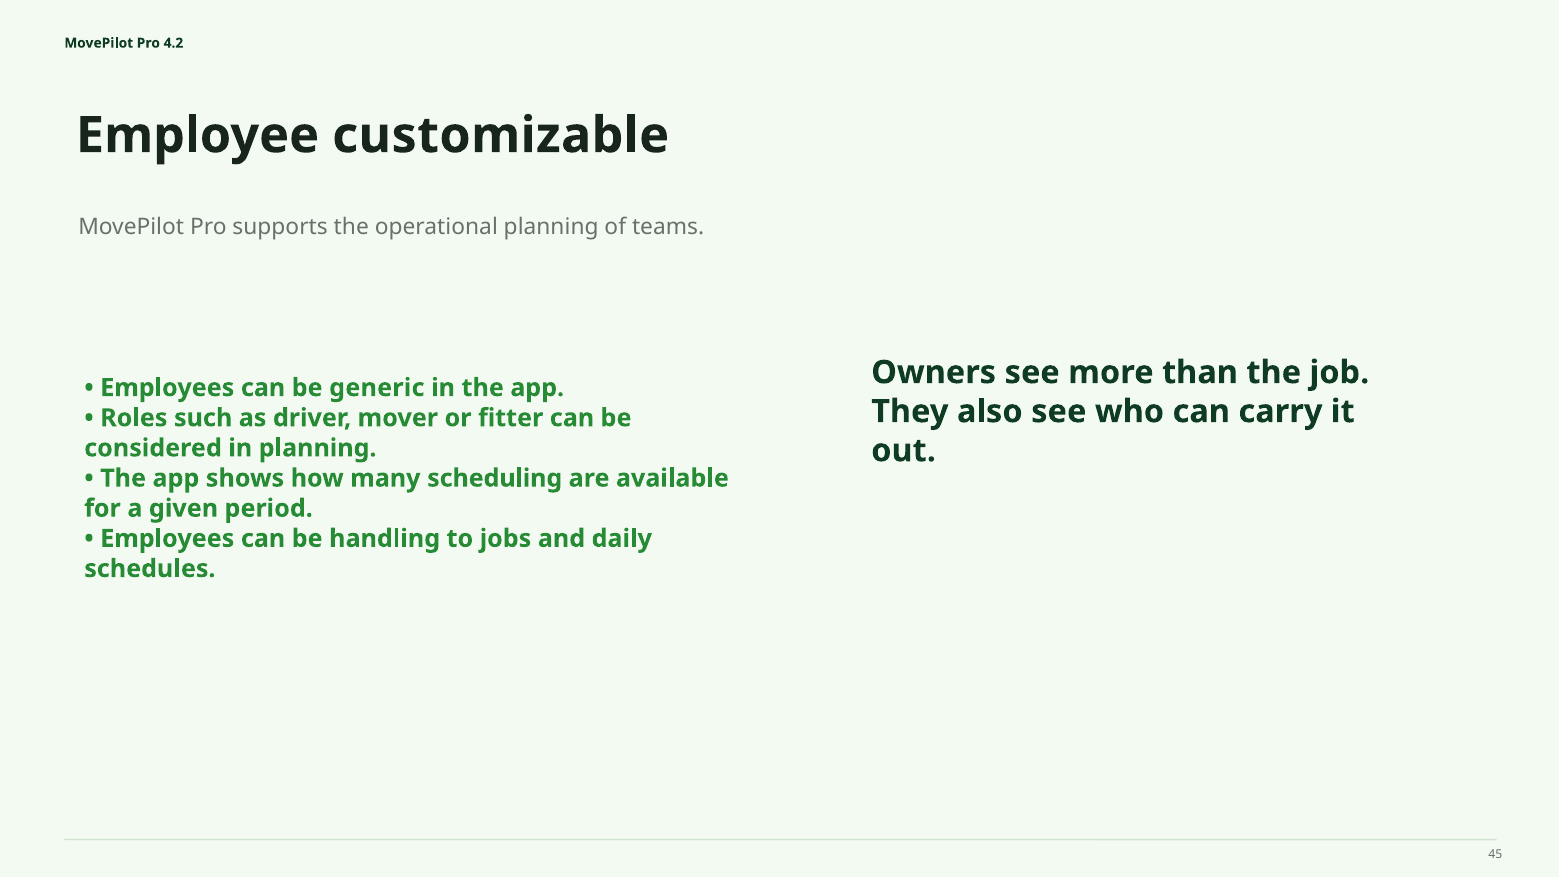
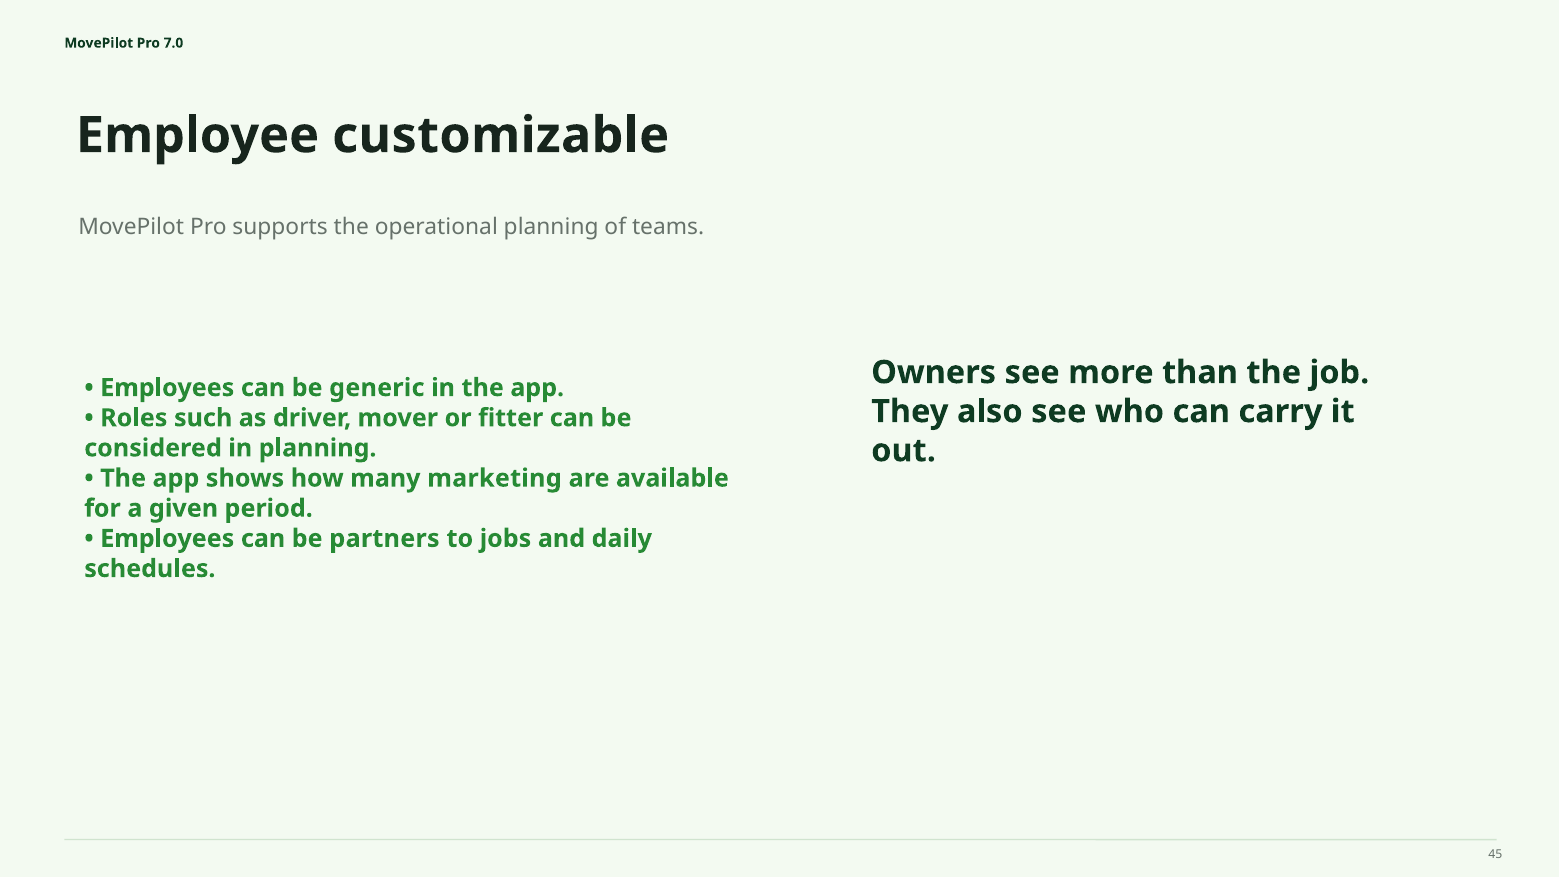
4.2: 4.2 -> 7.0
scheduling: scheduling -> marketing
handling: handling -> partners
